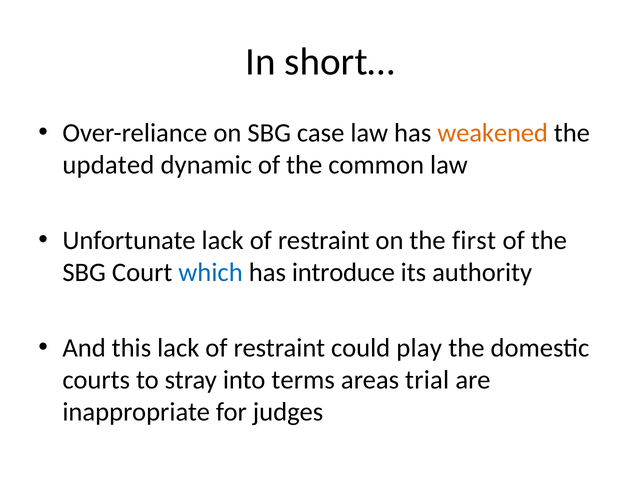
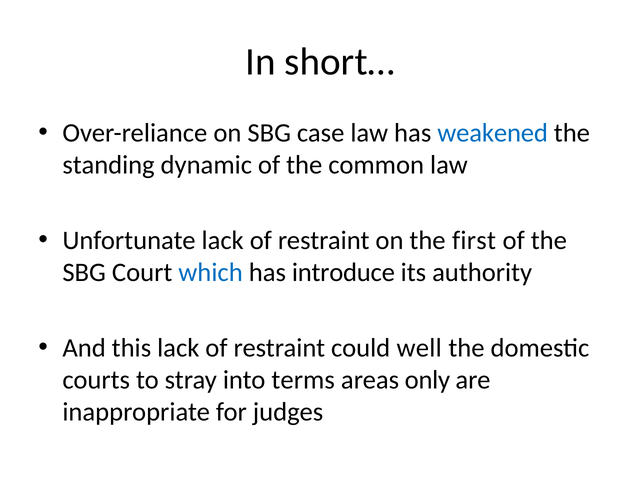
weakened colour: orange -> blue
updated: updated -> standing
play: play -> well
trial: trial -> only
